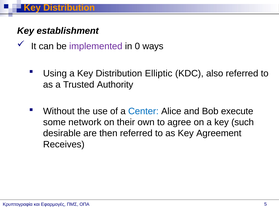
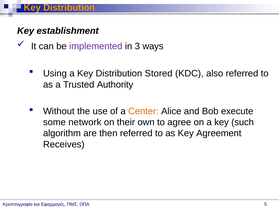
0: 0 -> 3
Elliptic: Elliptic -> Stored
Center colour: blue -> orange
desirable: desirable -> algorithm
